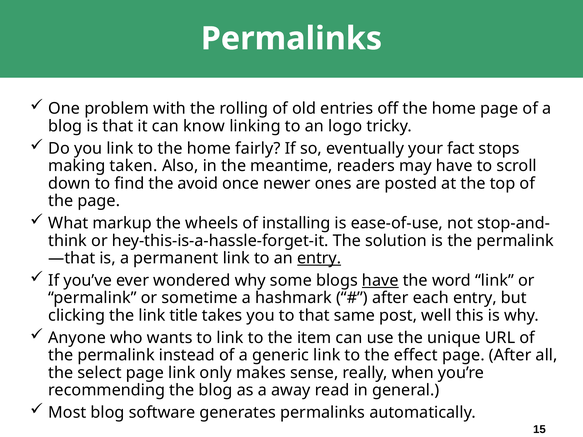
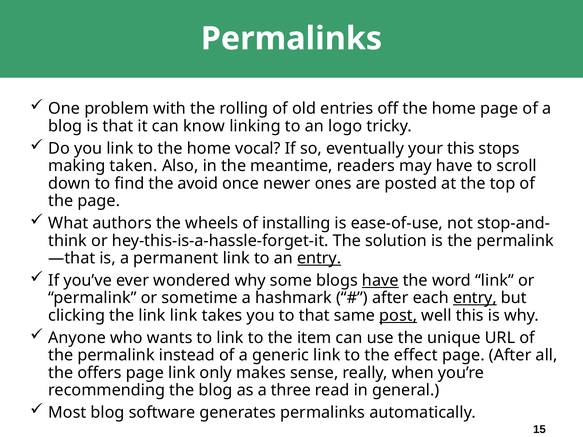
fairly: fairly -> vocal
your fact: fact -> this
markup: markup -> authors
entry at (475, 298) underline: none -> present
link title: title -> link
post underline: none -> present
select: select -> offers
away: away -> three
